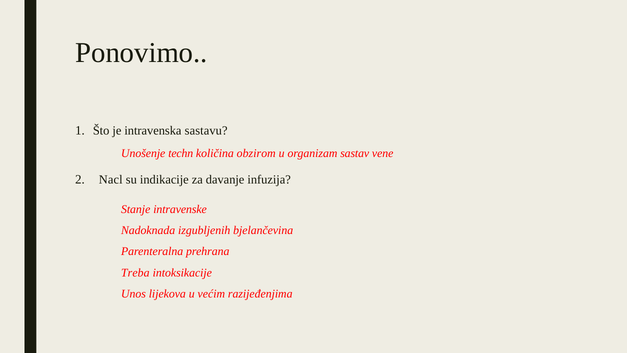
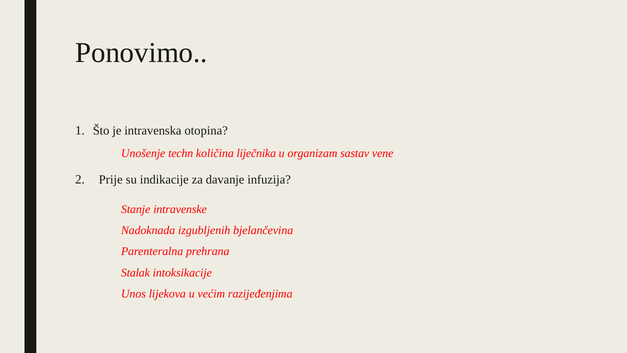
sastavu: sastavu -> otopina
obzirom: obzirom -> liječnika
Nacl: Nacl -> Prije
Treba: Treba -> Stalak
